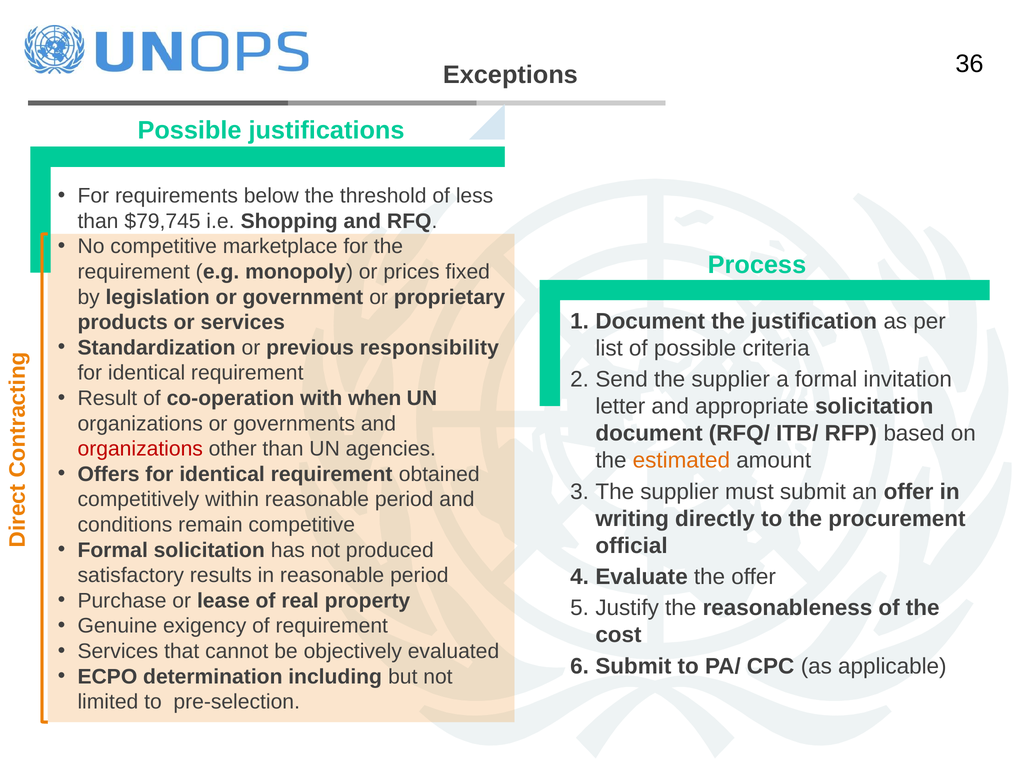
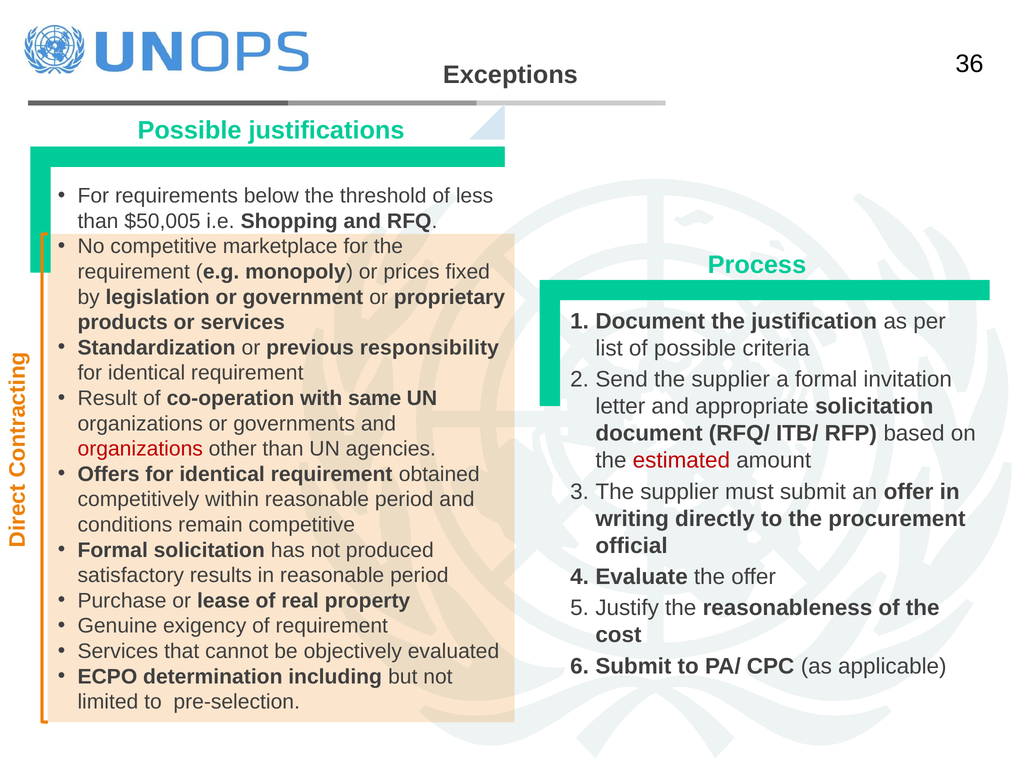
$79,745: $79,745 -> $50,005
when: when -> same
estimated colour: orange -> red
